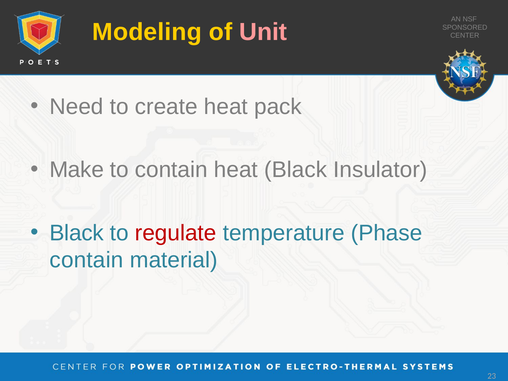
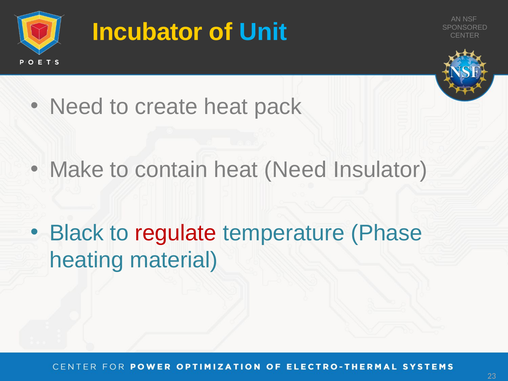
Modeling: Modeling -> Incubator
Unit colour: pink -> light blue
heat Black: Black -> Need
contain at (86, 260): contain -> heating
